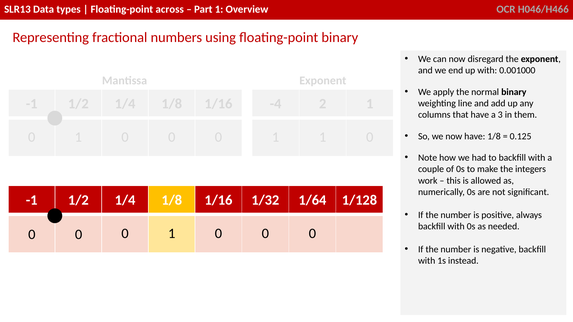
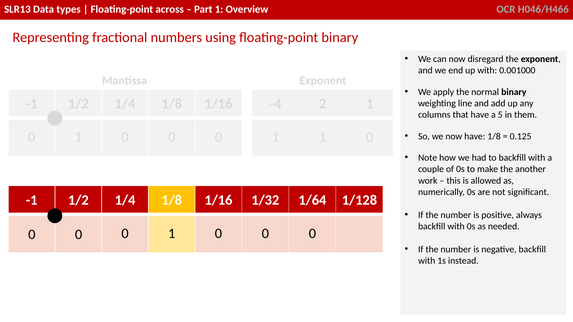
3: 3 -> 5
integers: integers -> another
